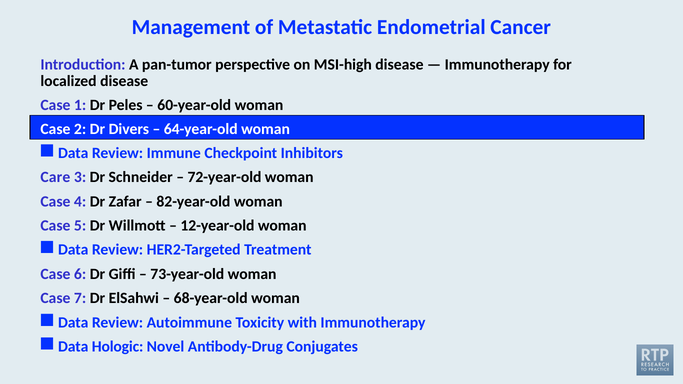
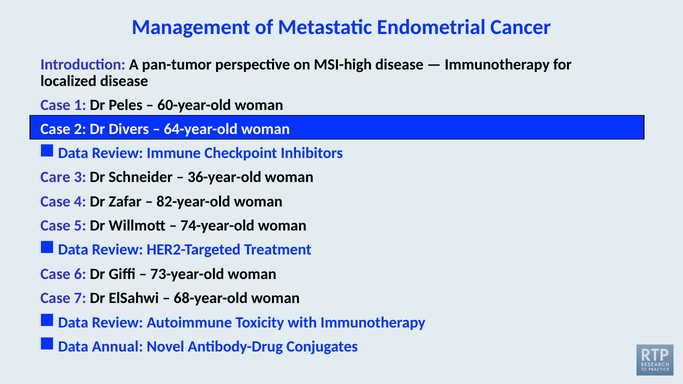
72-year-old: 72-year-old -> 36-year-old
12-year-old: 12-year-old -> 74-year-old
Hologic: Hologic -> Annual
